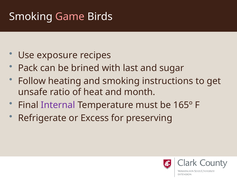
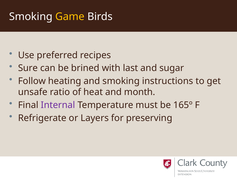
Game colour: pink -> yellow
exposure: exposure -> preferred
Pack: Pack -> Sure
Excess: Excess -> Layers
